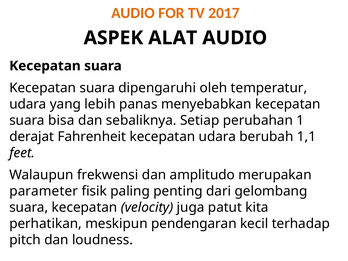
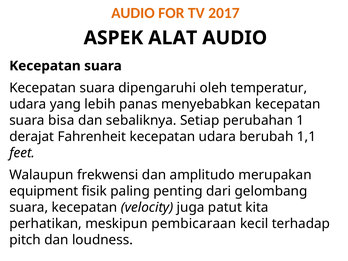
parameter: parameter -> equipment
pendengaran: pendengaran -> pembicaraan
